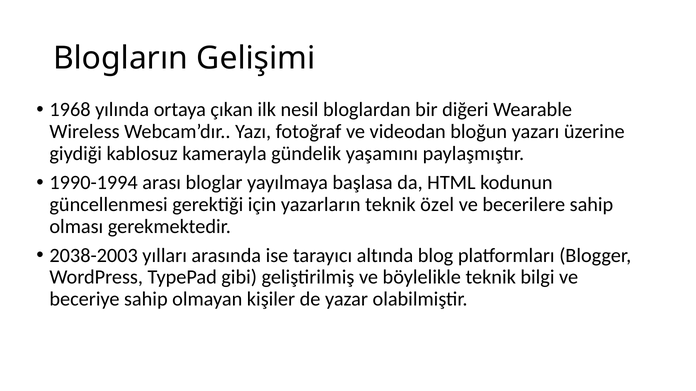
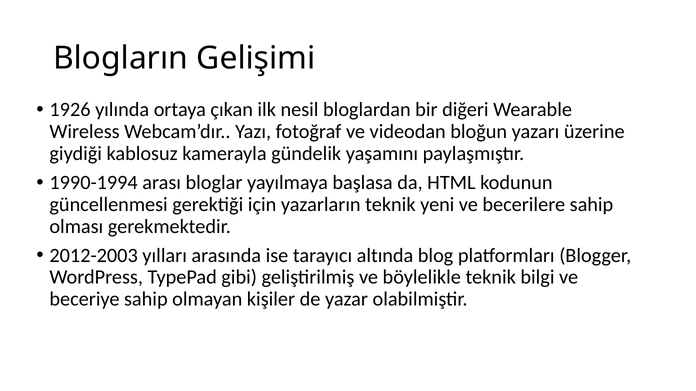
1968: 1968 -> 1926
özel: özel -> yeni
2038-2003: 2038-2003 -> 2012-2003
